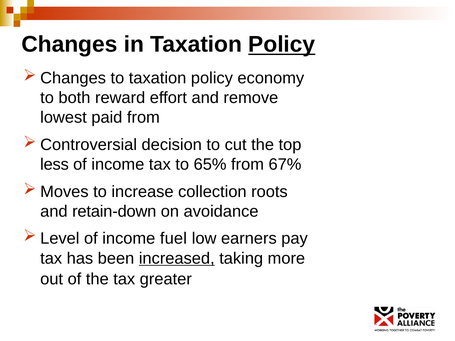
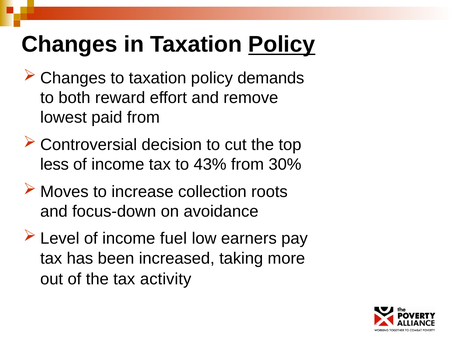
economy: economy -> demands
65%: 65% -> 43%
67%: 67% -> 30%
retain-down: retain-down -> focus-down
increased underline: present -> none
greater: greater -> activity
